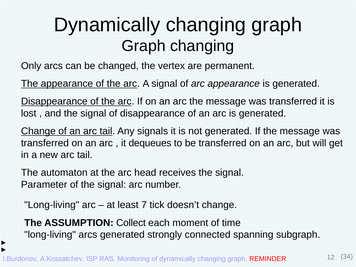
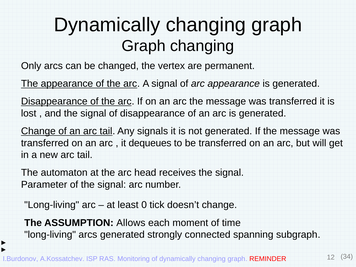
7: 7 -> 0
Collect: Collect -> Allows
